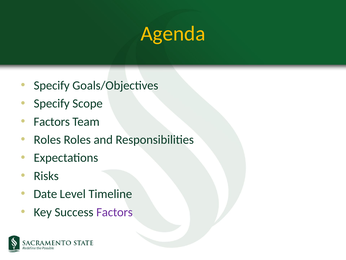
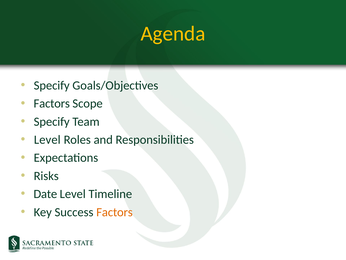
Specify at (52, 103): Specify -> Factors
Factors at (52, 121): Factors -> Specify
Roles at (47, 139): Roles -> Level
Factors at (115, 212) colour: purple -> orange
